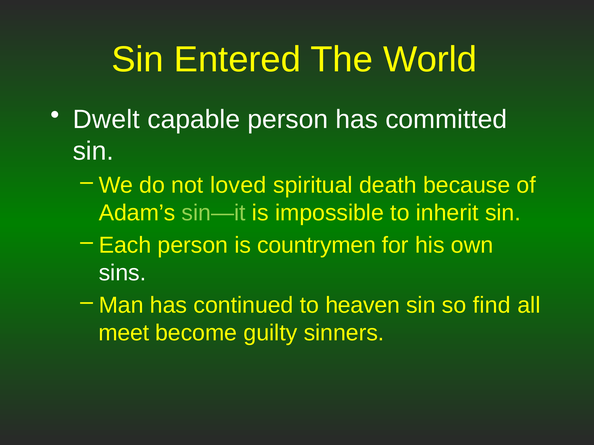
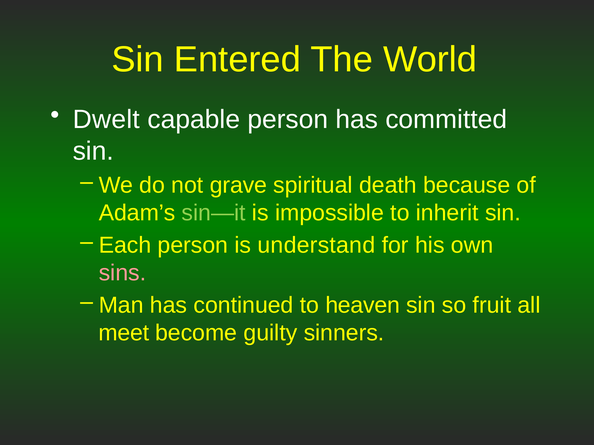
loved: loved -> grave
countrymen: countrymen -> understand
sins colour: white -> pink
find: find -> fruit
